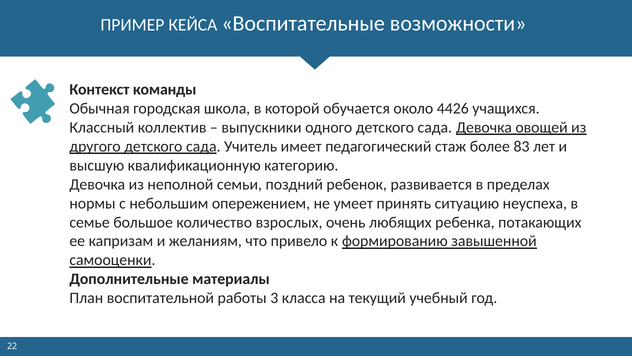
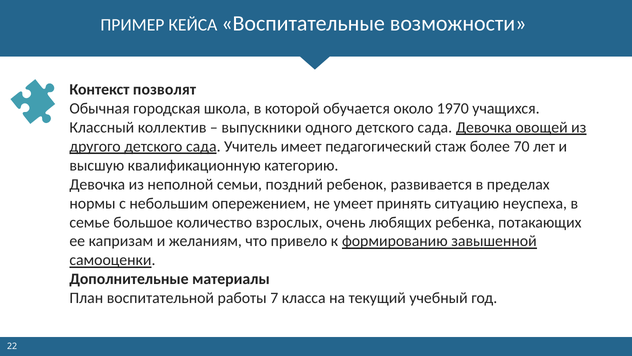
команды: команды -> позволят
4426: 4426 -> 1970
83: 83 -> 70
3: 3 -> 7
